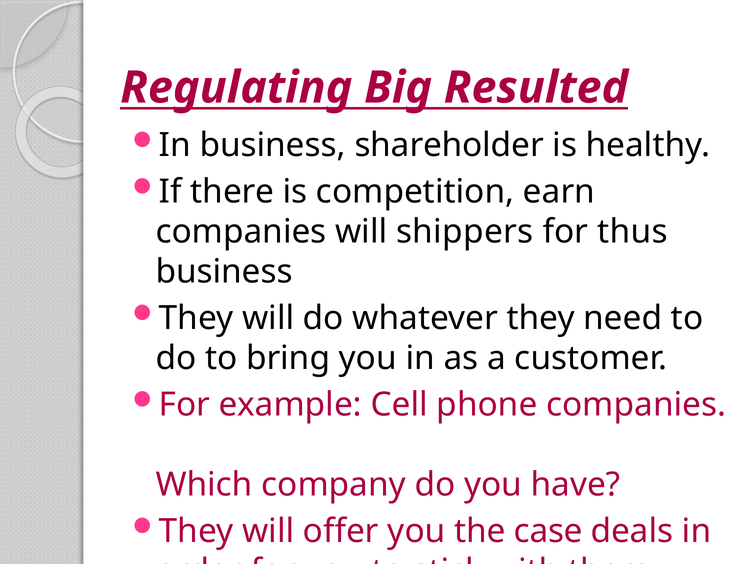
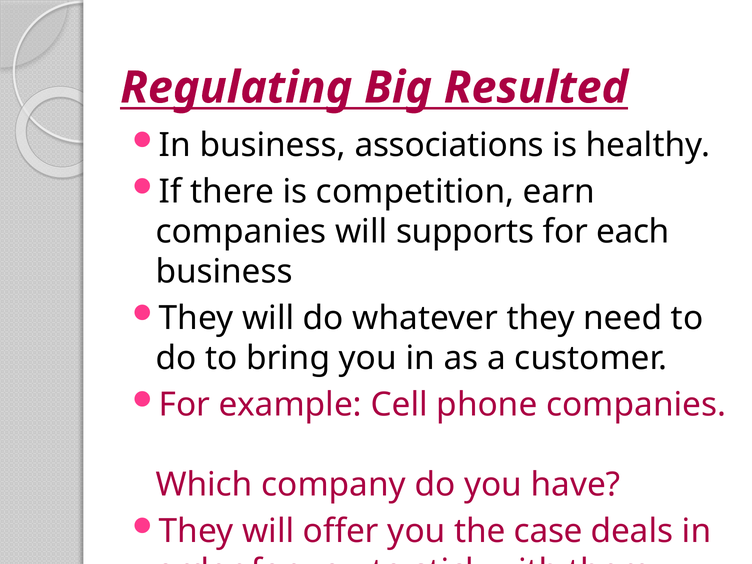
shareholder: shareholder -> associations
shippers: shippers -> supports
thus: thus -> each
